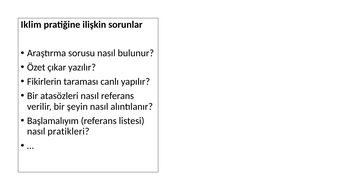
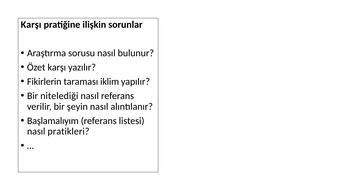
Iklim at (31, 25): Iklim -> Karşı
Özet çıkar: çıkar -> karşı
canlı: canlı -> iklim
atasözleri: atasözleri -> nitelediği
